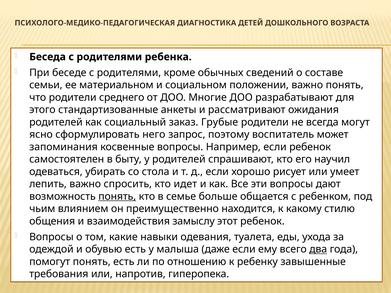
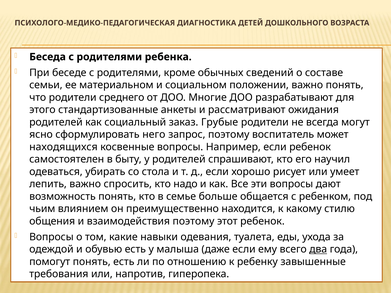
запоминания: запоминания -> находящихся
идет: идет -> надо
понять at (117, 197) underline: present -> none
взаимодействия замыслу: замыслу -> поэтому
